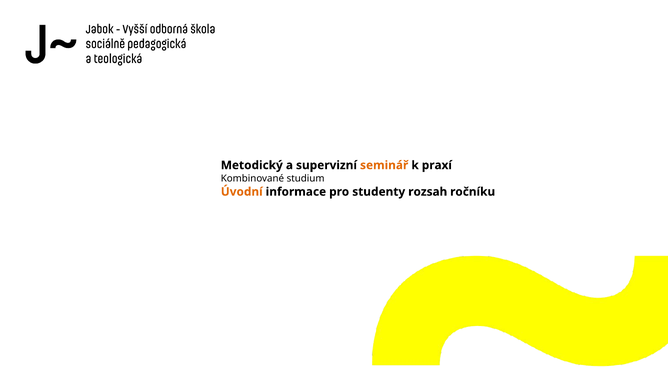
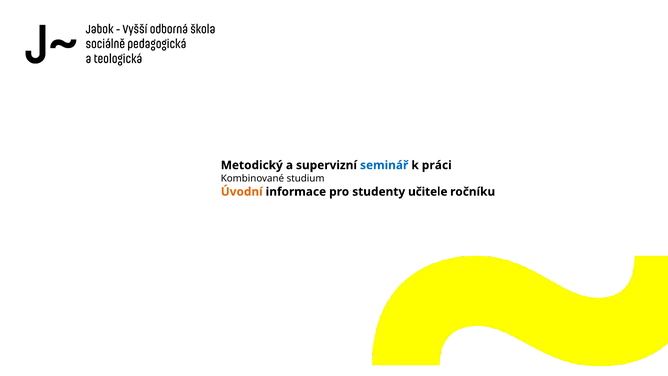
seminář colour: orange -> blue
praxí: praxí -> práci
rozsah: rozsah -> učitele
